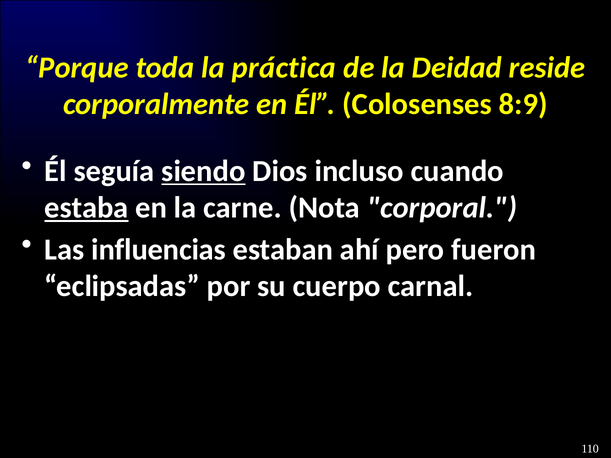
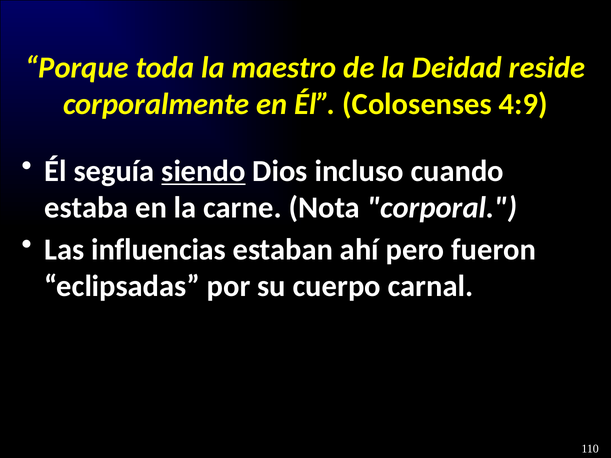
práctica: práctica -> maestro
8:9: 8:9 -> 4:9
estaba underline: present -> none
